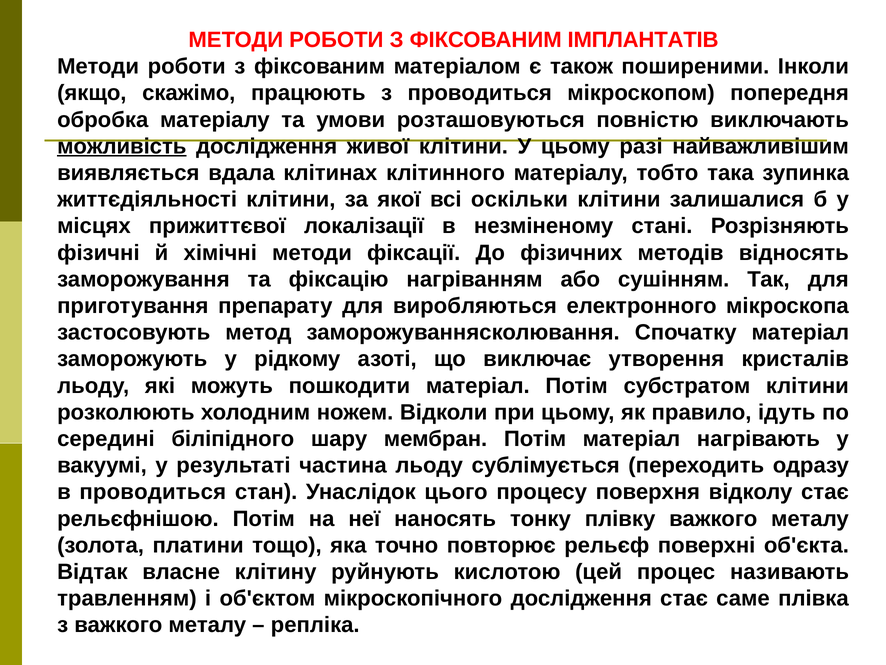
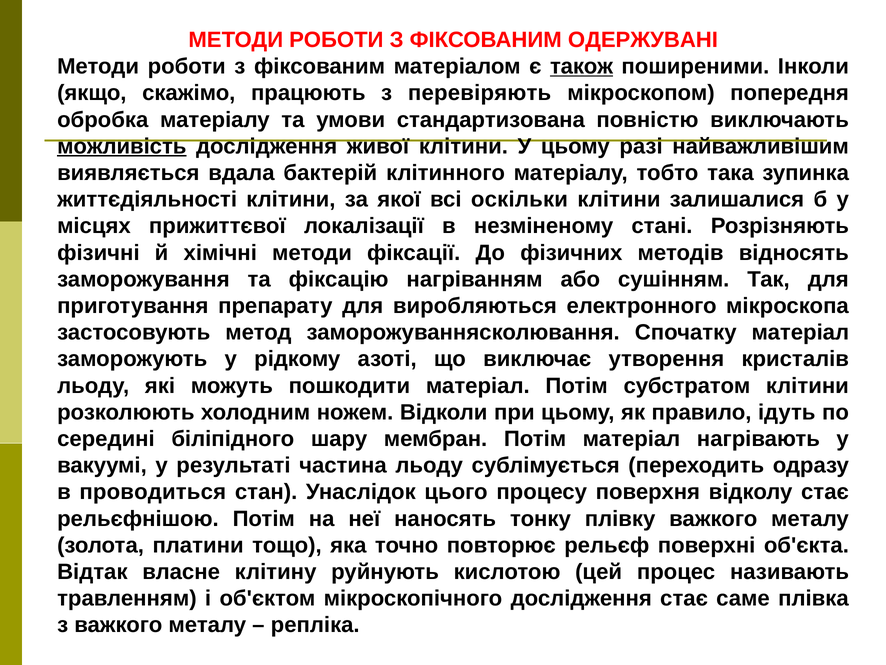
ІМПЛАНТАТІВ: ІМПЛАНТАТІВ -> ОДЕРЖУВАНІ
також underline: none -> present
з проводиться: проводиться -> перевіряють
розташовуються: розташовуються -> стандартизована
клітинах: клітинах -> бактерій
